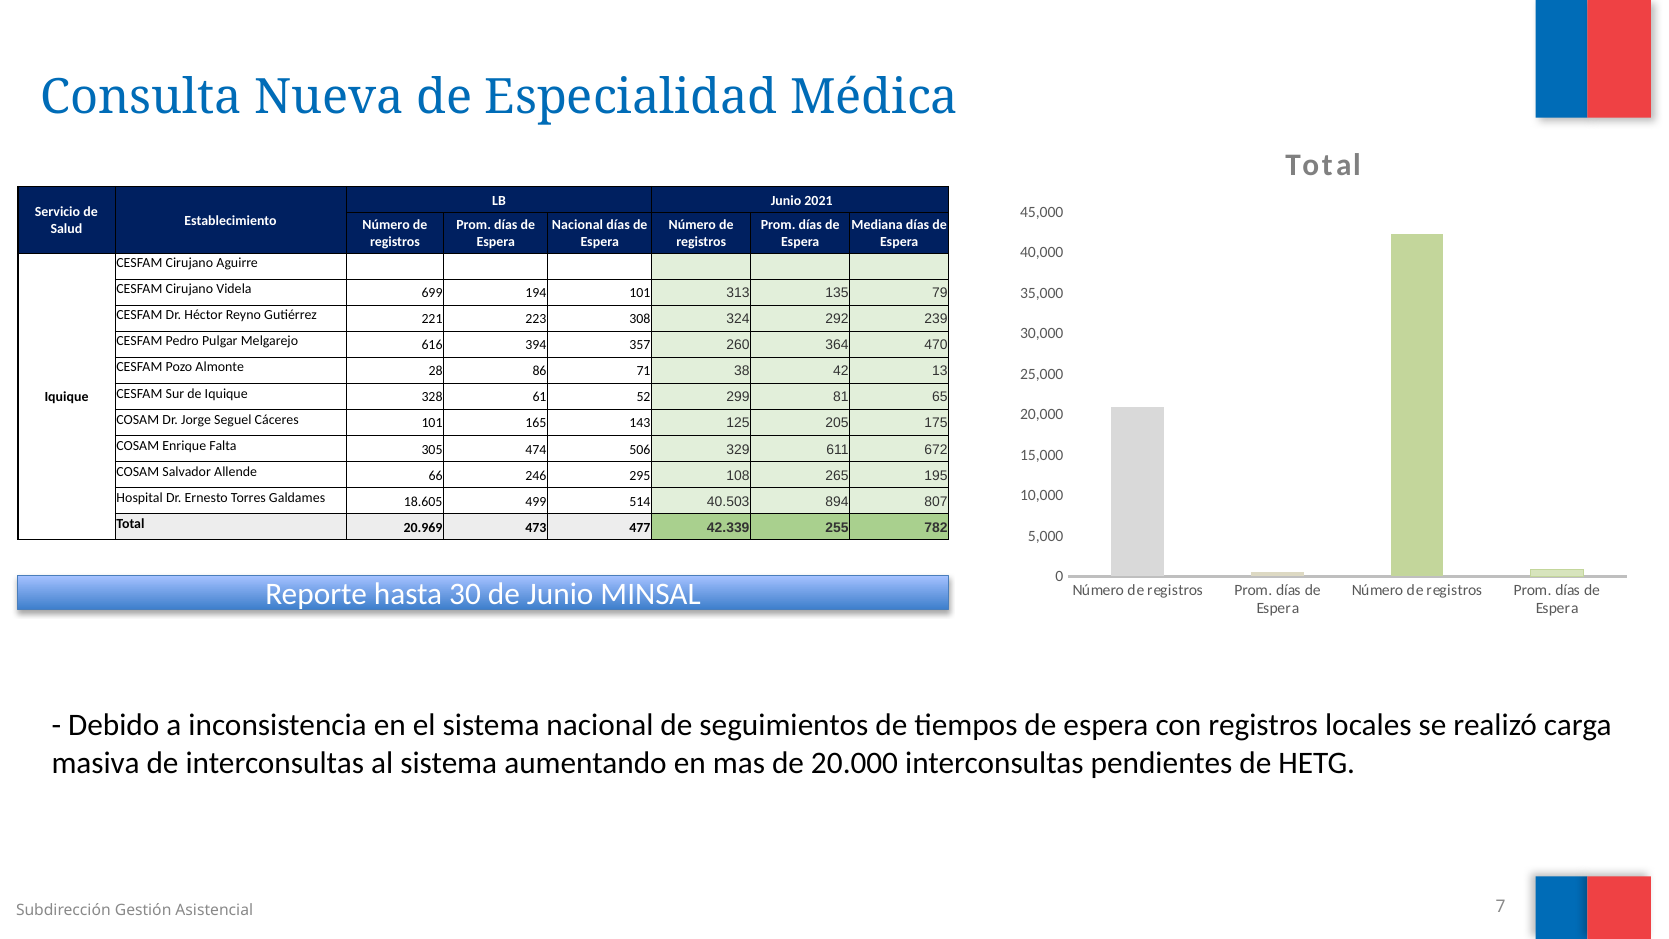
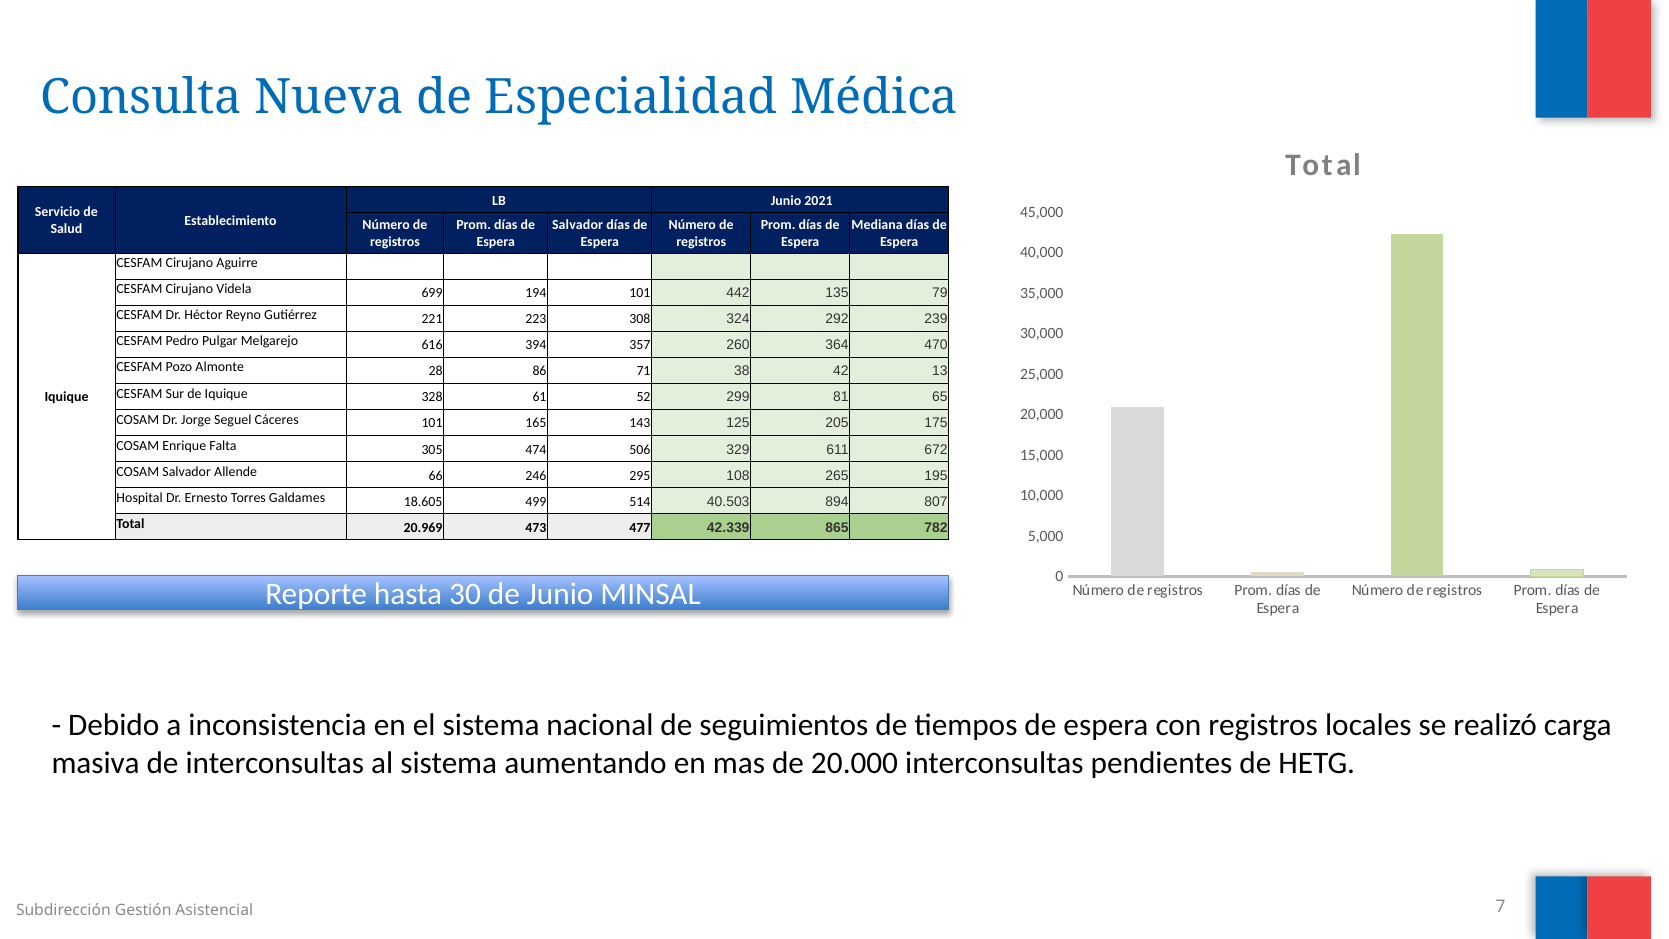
Nacional at (578, 225): Nacional -> Salvador
313: 313 -> 442
255: 255 -> 865
